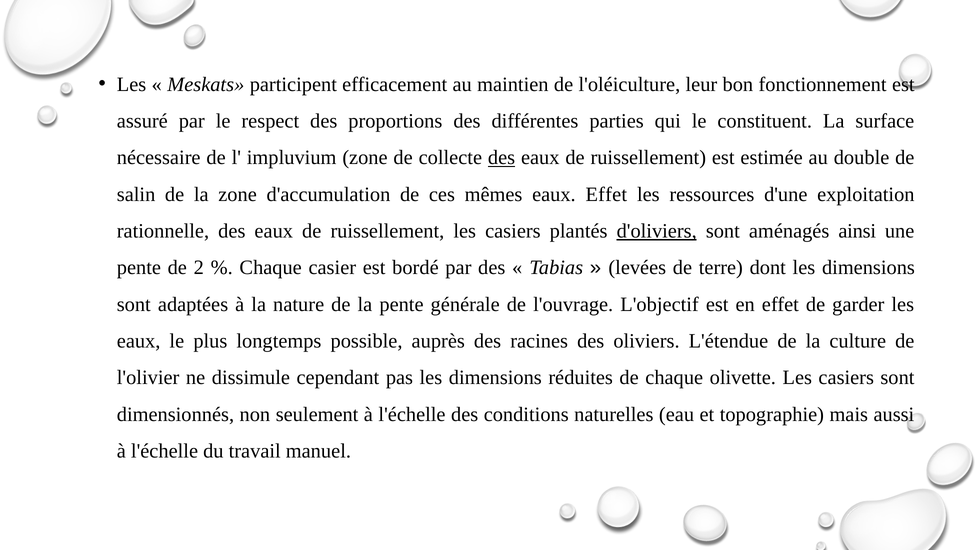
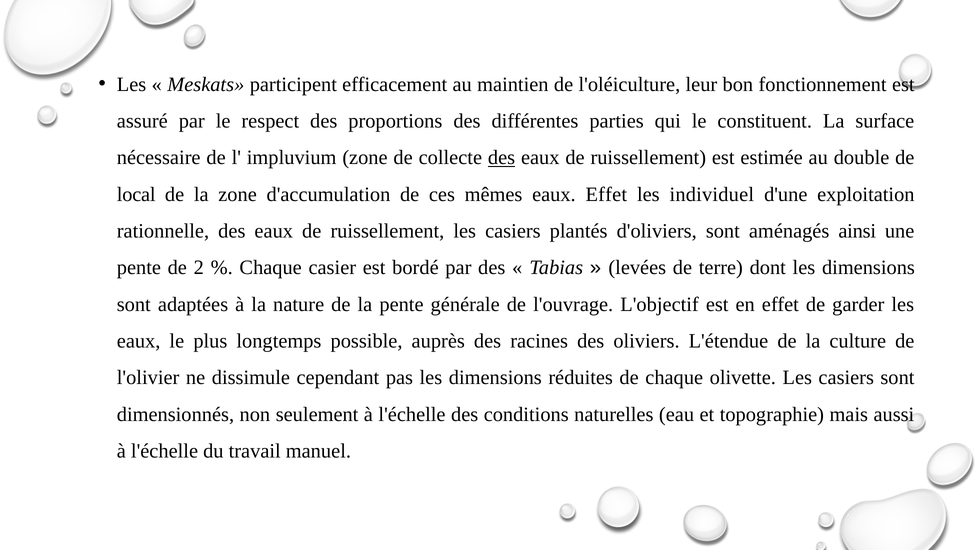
salin: salin -> local
ressources: ressources -> individuel
d'oliviers underline: present -> none
